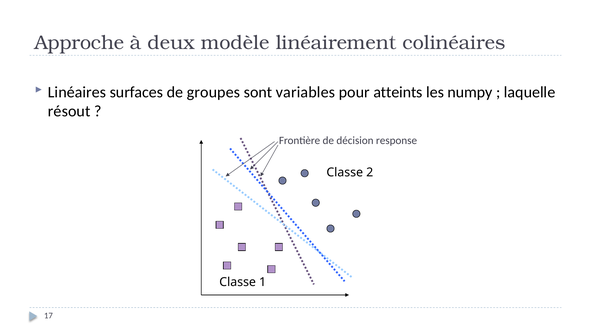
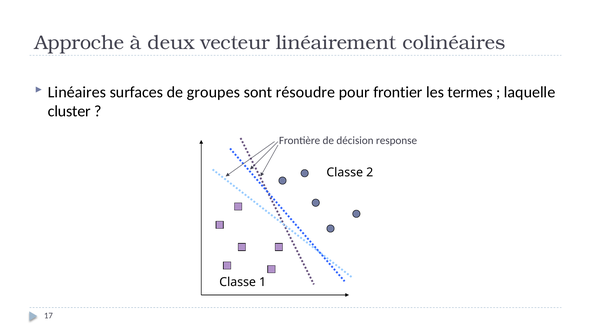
modèle: modèle -> vecteur
variables: variables -> résoudre
atteints: atteints -> frontier
numpy: numpy -> termes
résout: résout -> cluster
